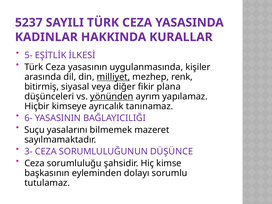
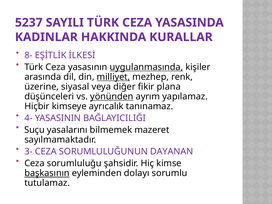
5-: 5- -> 8-
uygulanmasında underline: none -> present
bitirmiş: bitirmiş -> üzerine
6-: 6- -> 4-
DÜŞÜNCE: DÜŞÜNCE -> DAYANAN
başkasının underline: none -> present
